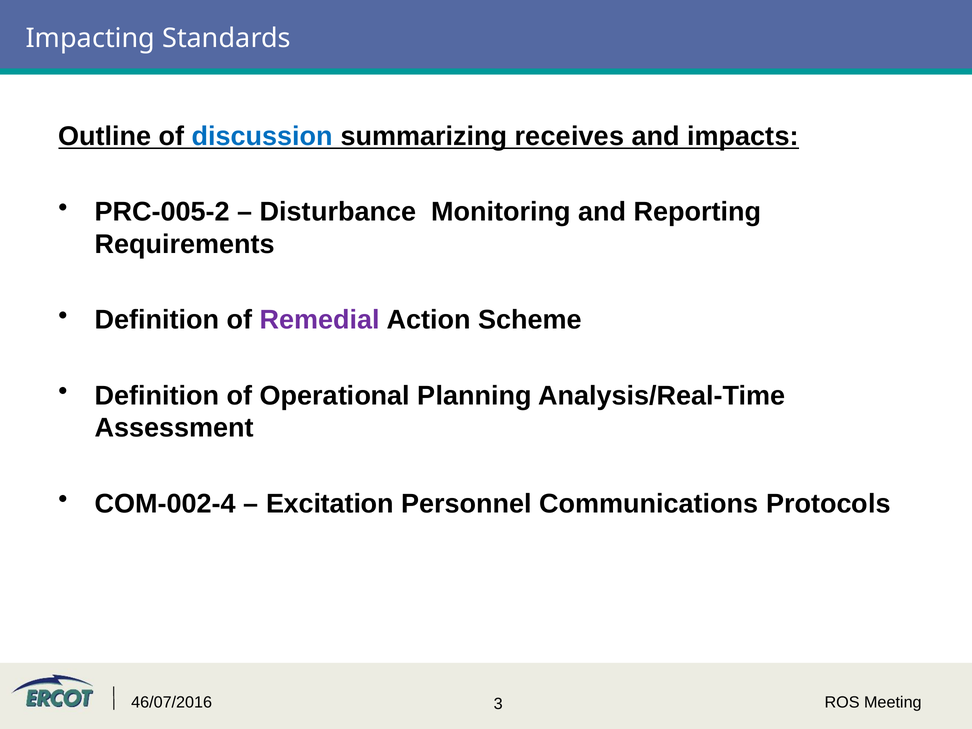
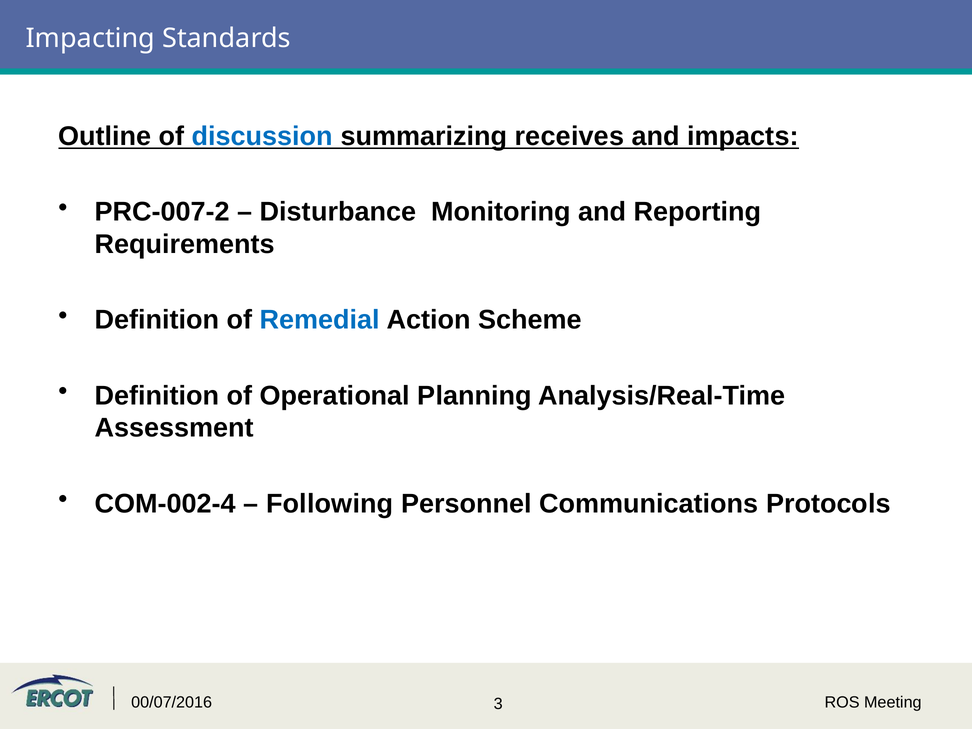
PRC-005-2: PRC-005-2 -> PRC-007-2
Remedial colour: purple -> blue
Excitation: Excitation -> Following
46/07/2016: 46/07/2016 -> 00/07/2016
